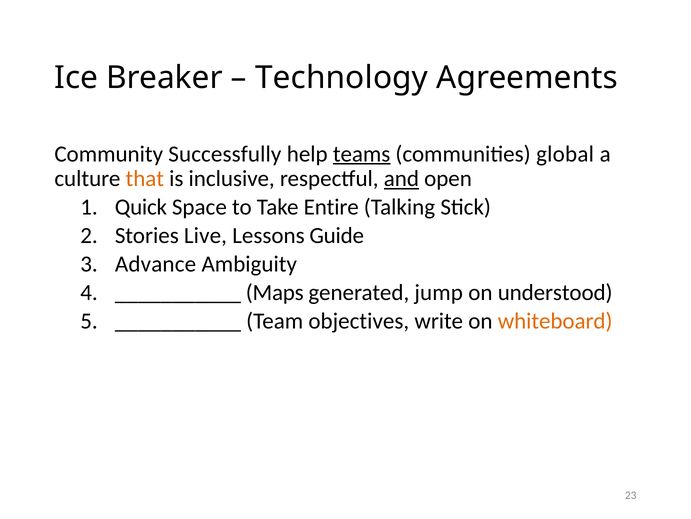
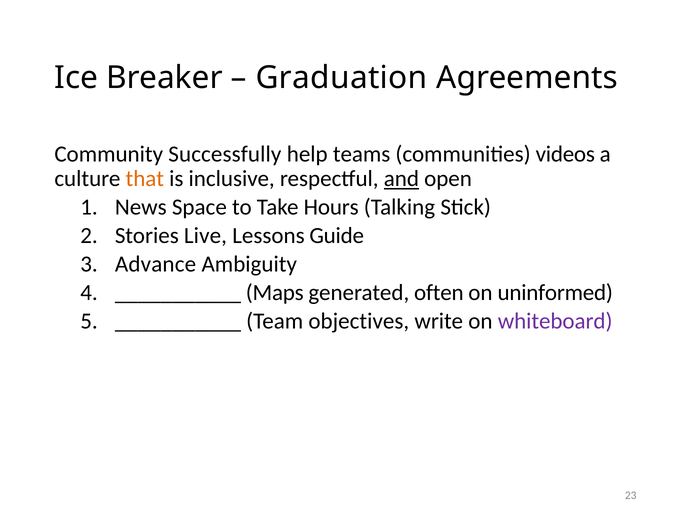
Technology: Technology -> Graduation
teams underline: present -> none
global: global -> videos
Quick: Quick -> News
Entire: Entire -> Hours
jump: jump -> often
understood: understood -> uninformed
whiteboard colour: orange -> purple
